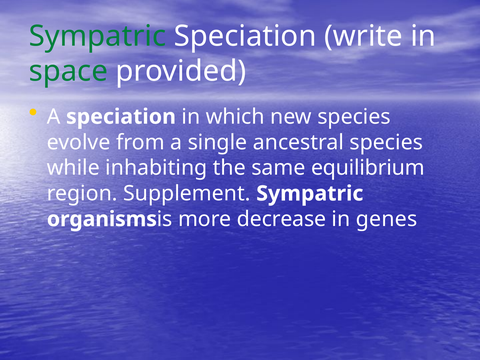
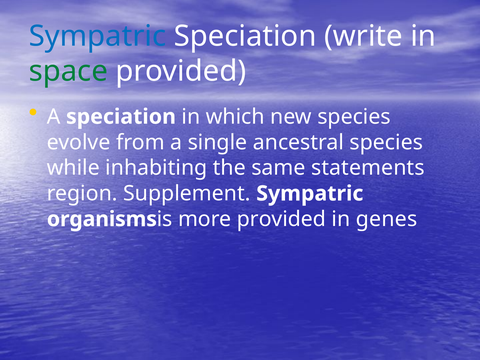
Sympatric at (97, 36) colour: green -> blue
equilibrium: equilibrium -> statements
more decrease: decrease -> provided
